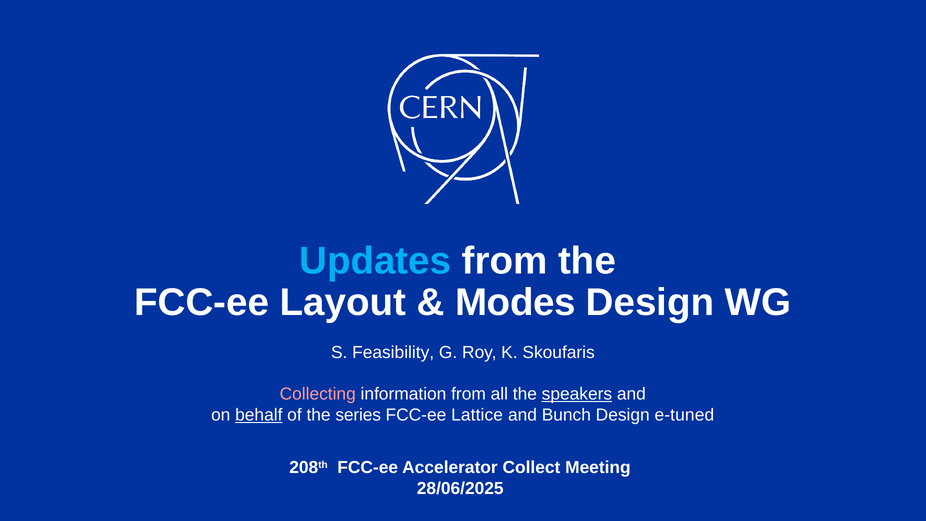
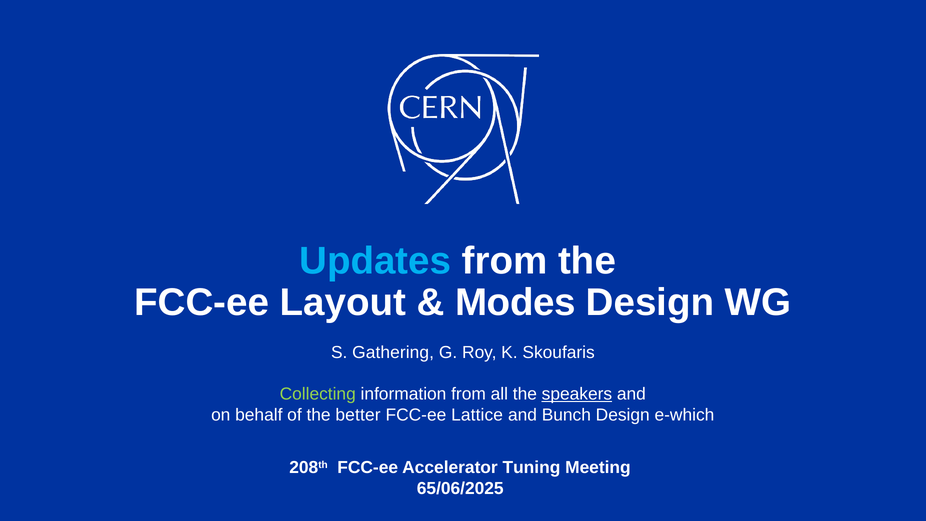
Feasibility: Feasibility -> Gathering
Collecting colour: pink -> light green
behalf underline: present -> none
series: series -> better
e-tuned: e-tuned -> e-which
Collect: Collect -> Tuning
28/06/2025: 28/06/2025 -> 65/06/2025
